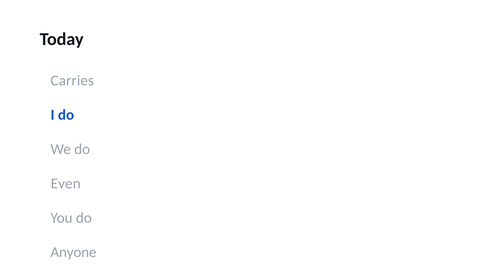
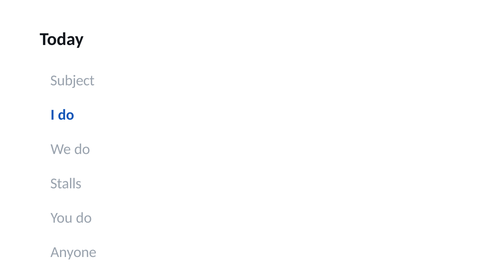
Carries: Carries -> Subject
Even: Even -> Stalls
